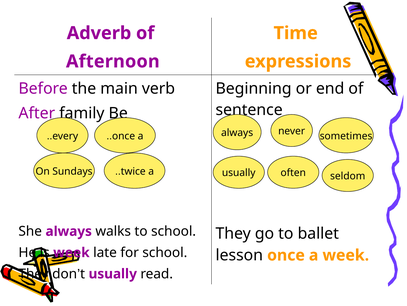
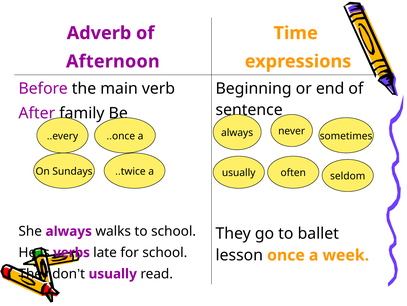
is week: week -> verbs
